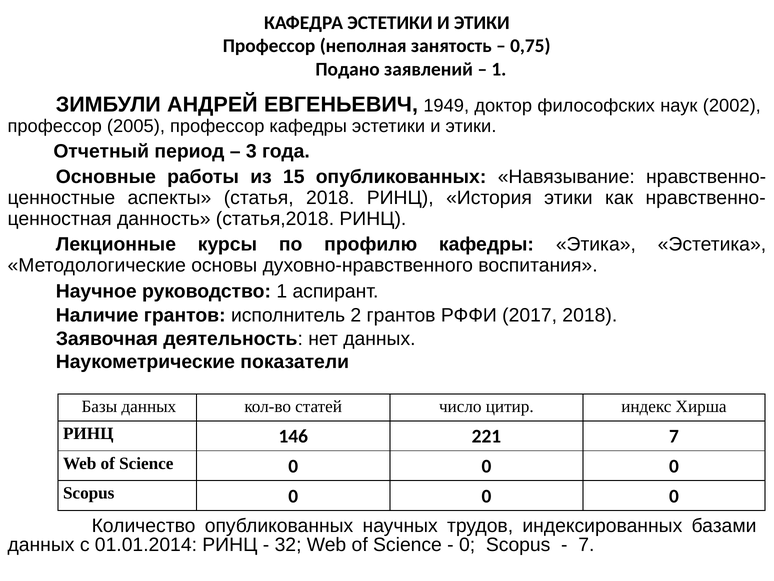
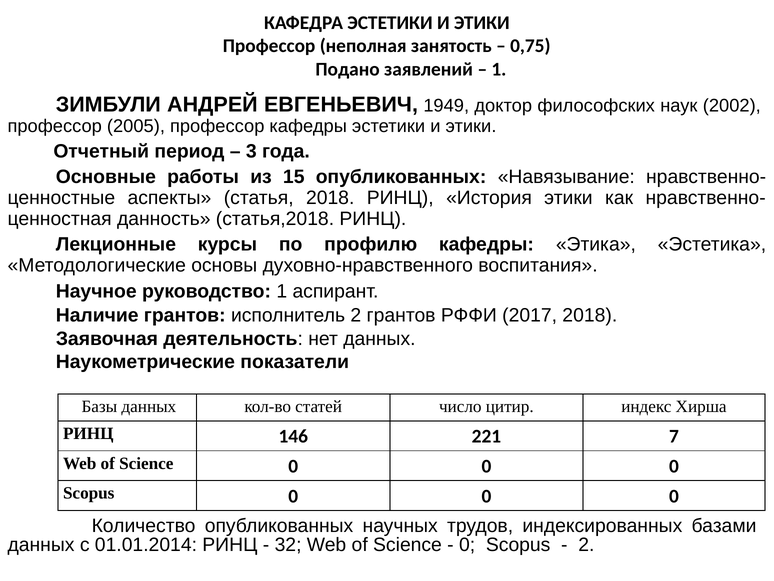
7 at (586, 544): 7 -> 2
